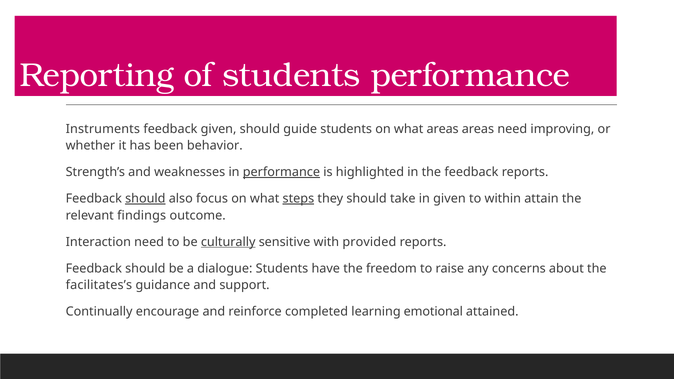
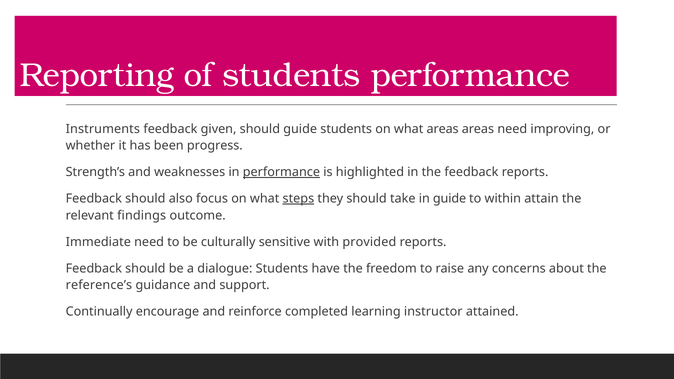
behavior: behavior -> progress
should at (145, 199) underline: present -> none
in given: given -> guide
Interaction: Interaction -> Immediate
culturally underline: present -> none
facilitates’s: facilitates’s -> reference’s
emotional: emotional -> instructor
